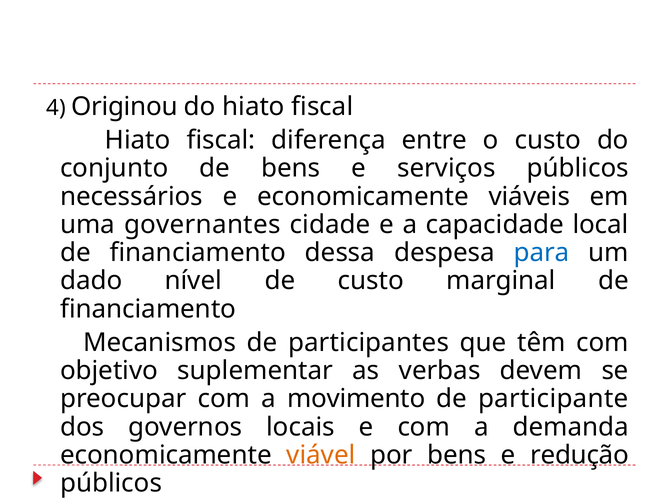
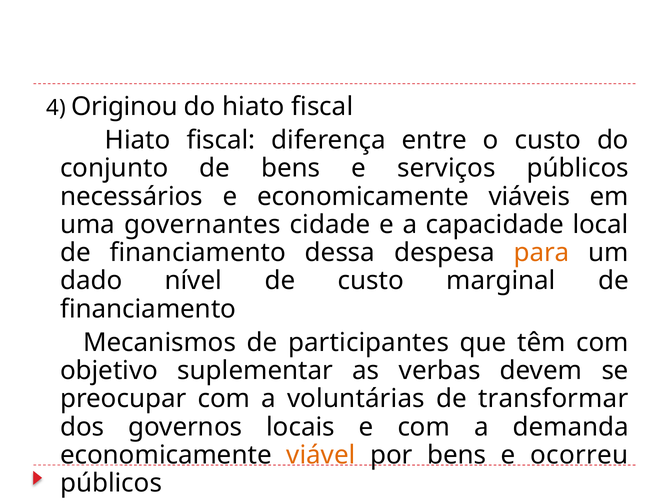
para colour: blue -> orange
movimento: movimento -> voluntárias
participante: participante -> transformar
redução: redução -> ocorreu
